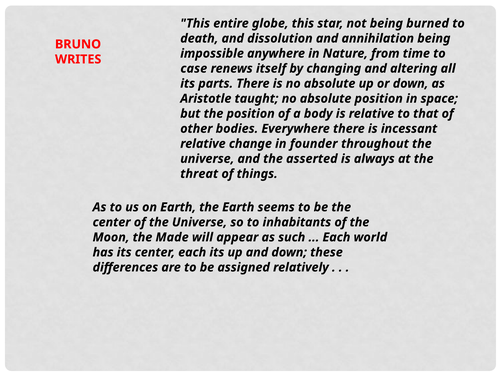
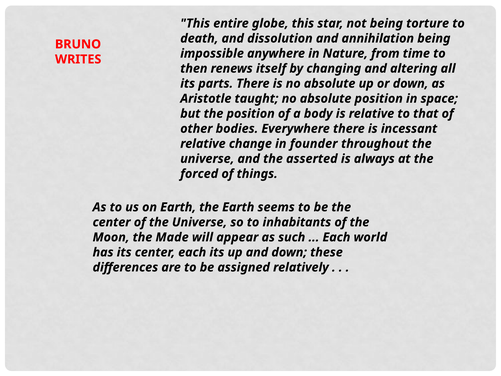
burned: burned -> torture
case: case -> then
threat: threat -> forced
